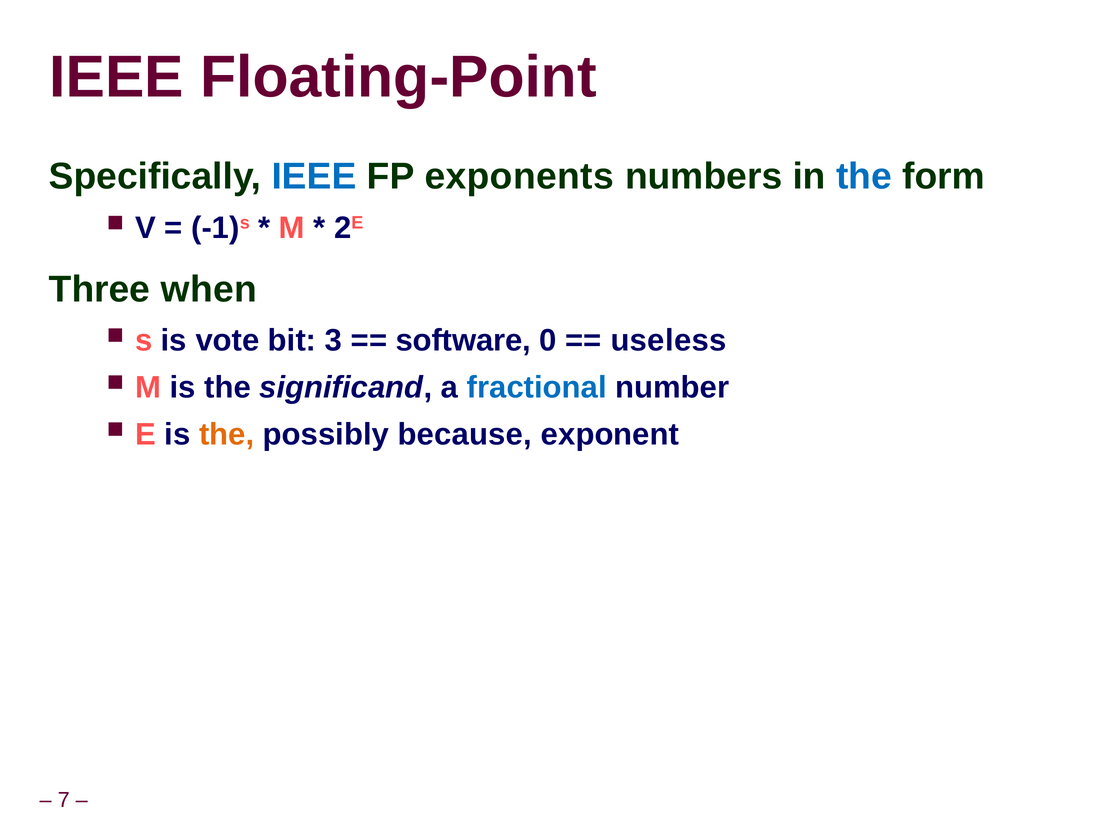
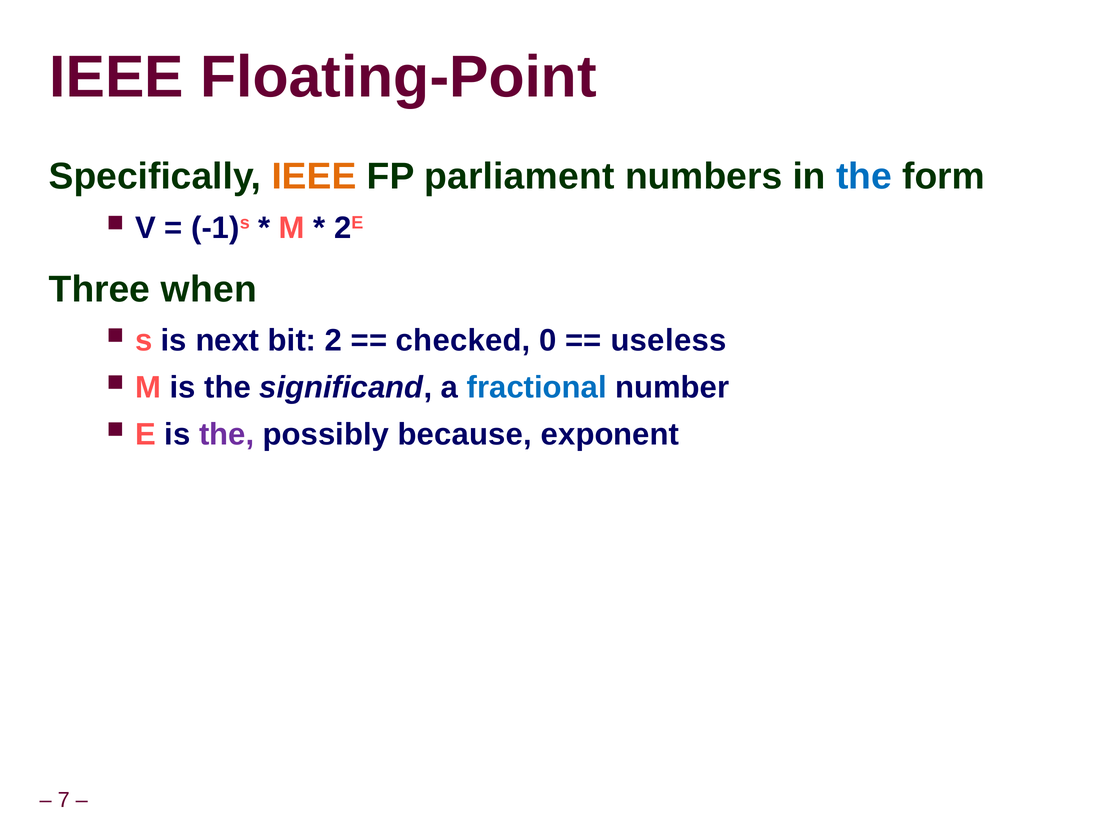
IEEE at (314, 176) colour: blue -> orange
exponents: exponents -> parliament
vote: vote -> next
3: 3 -> 2
software: software -> checked
the at (227, 434) colour: orange -> purple
